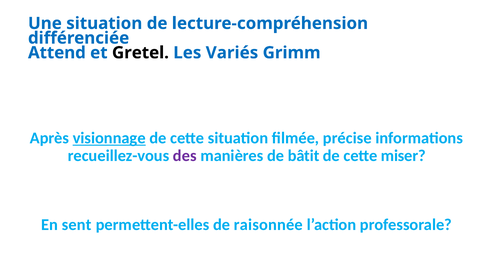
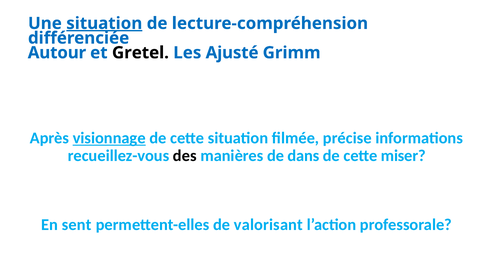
situation at (104, 23) underline: none -> present
Attend: Attend -> Autour
Variés: Variés -> Ajusté
des colour: purple -> black
bâtit: bâtit -> dans
raisonnée: raisonnée -> valorisant
